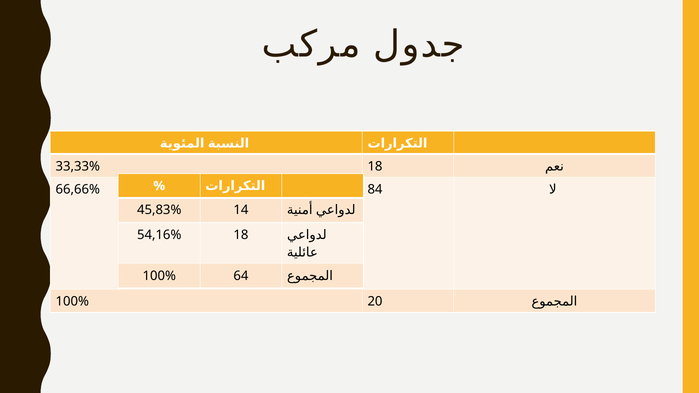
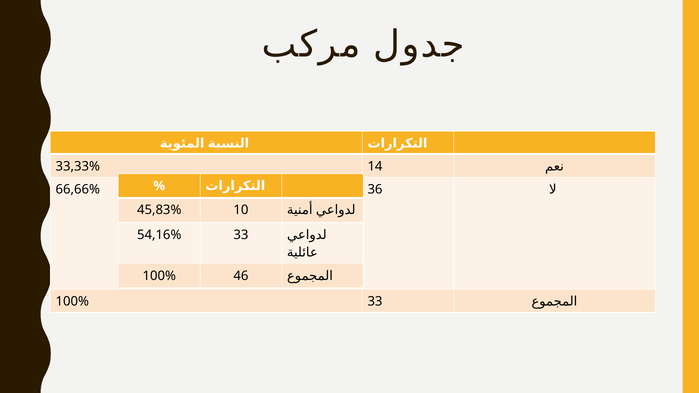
33,33% 18: 18 -> 14
84: 84 -> 36
14: 14 -> 10
54,16% 18: 18 -> 33
64: 64 -> 46
100% 20: 20 -> 33
